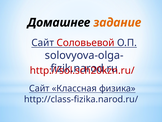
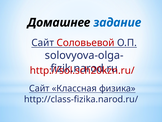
задание colour: orange -> blue
